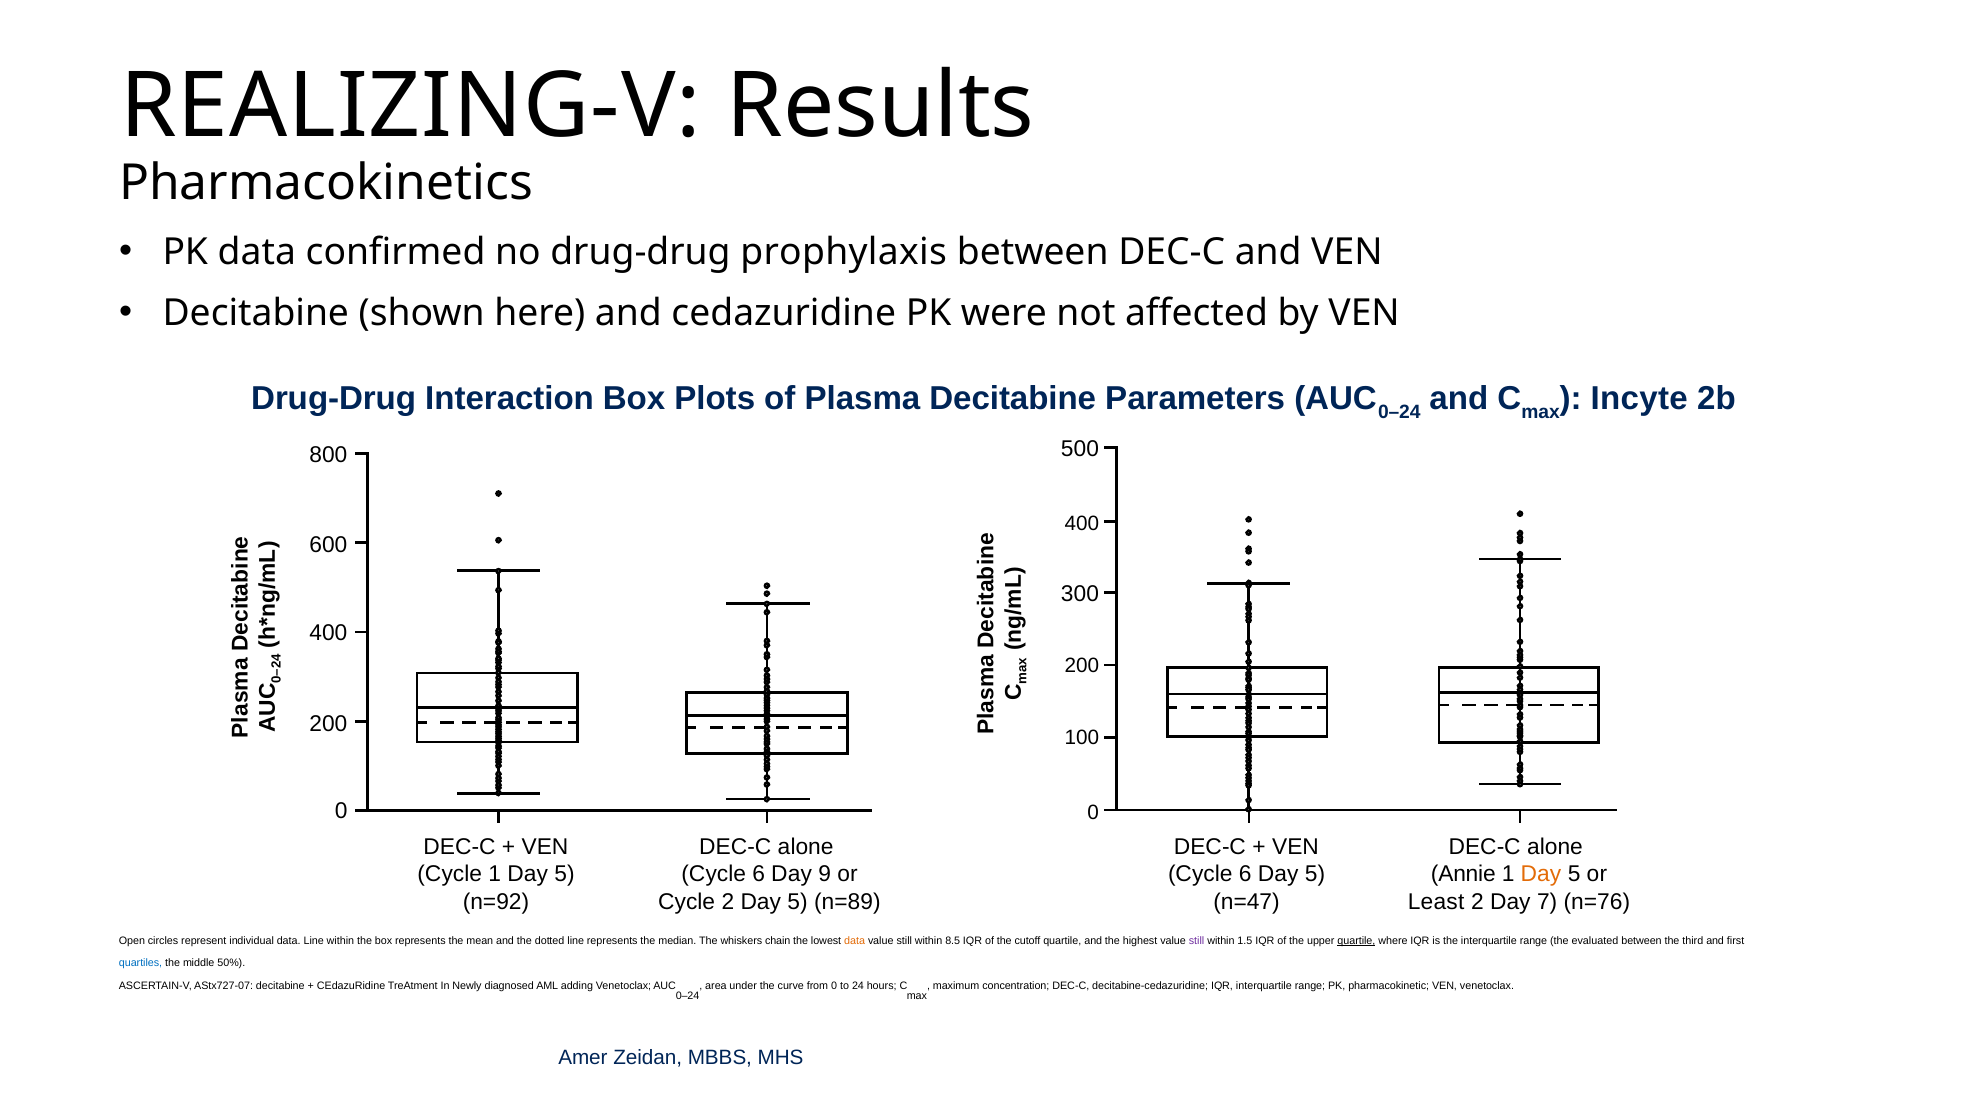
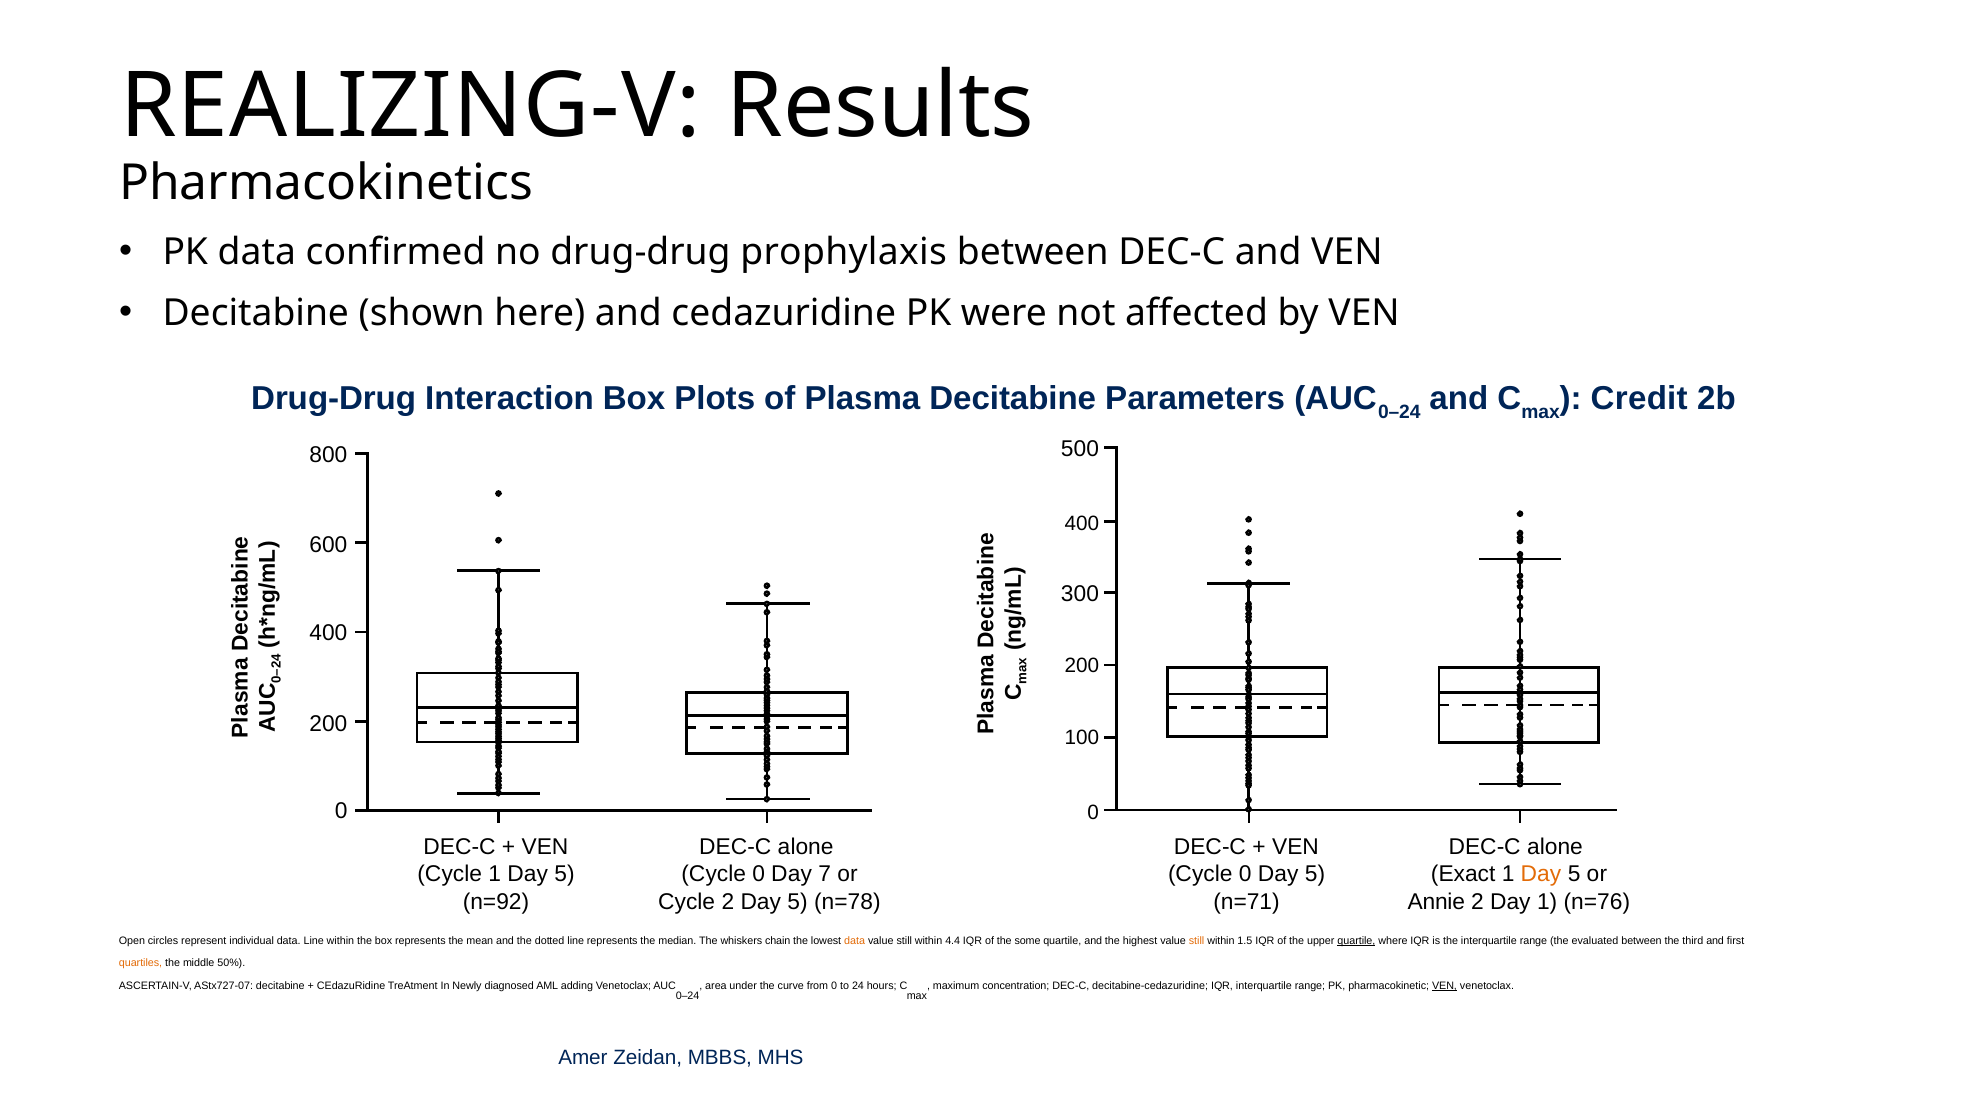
Incyte: Incyte -> Credit
6 at (759, 874): 6 -> 0
9: 9 -> 7
6 at (1245, 874): 6 -> 0
Annie: Annie -> Exact
n=89: n=89 -> n=78
n=47: n=47 -> n=71
Least: Least -> Annie
Day 7: 7 -> 1
8.5: 8.5 -> 4.4
cutoff: cutoff -> some
still at (1197, 940) colour: purple -> orange
quartiles colour: blue -> orange
VEN at (1445, 985) underline: none -> present
